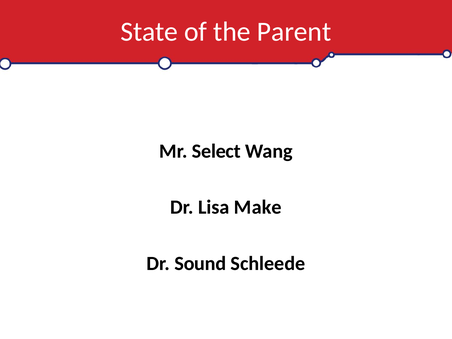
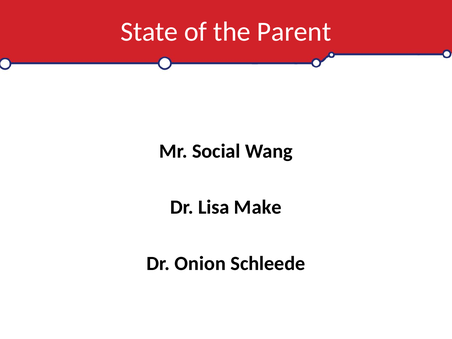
Select: Select -> Social
Sound: Sound -> Onion
